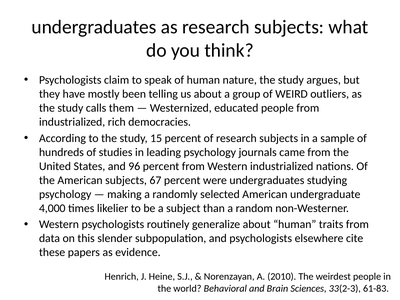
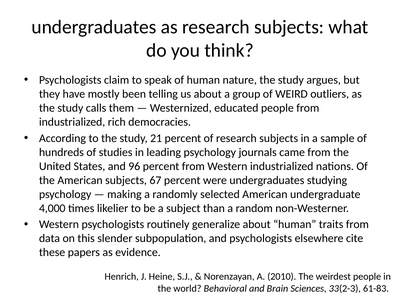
15: 15 -> 21
